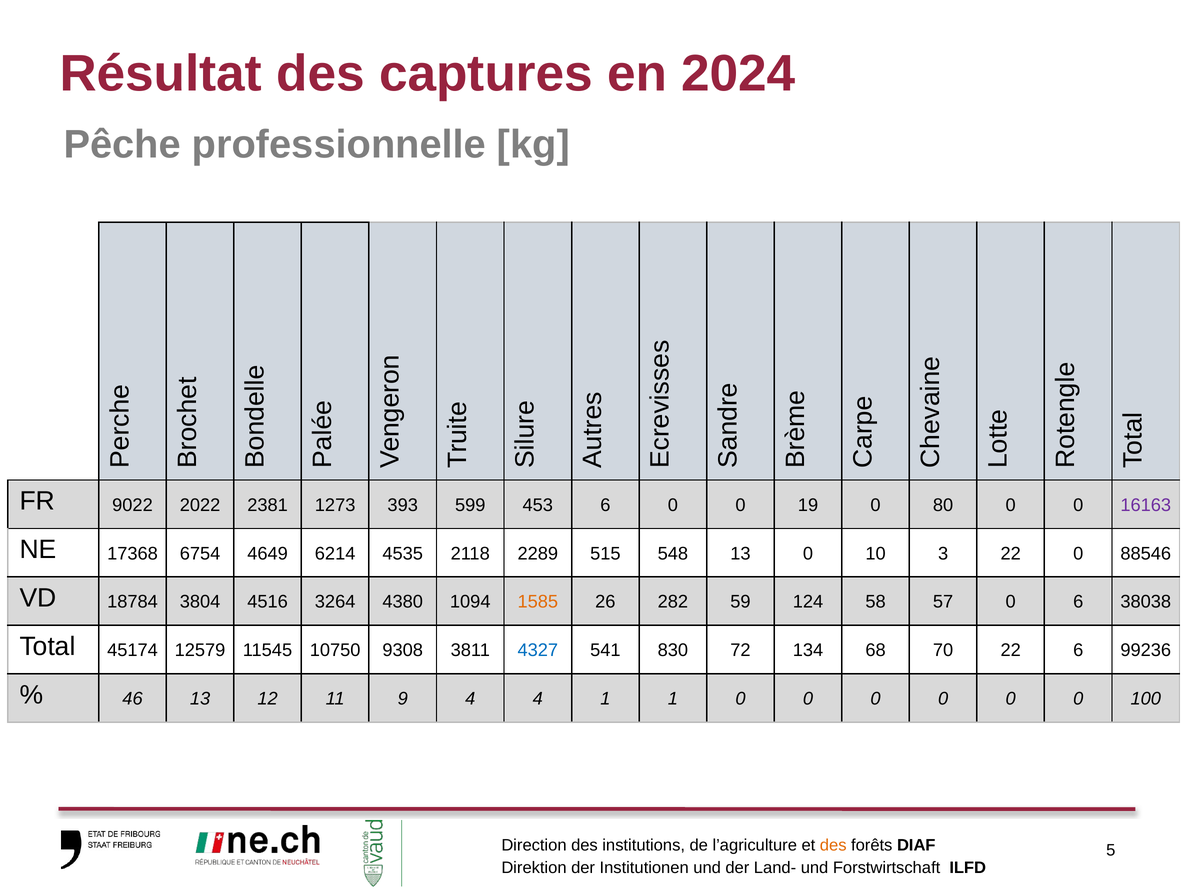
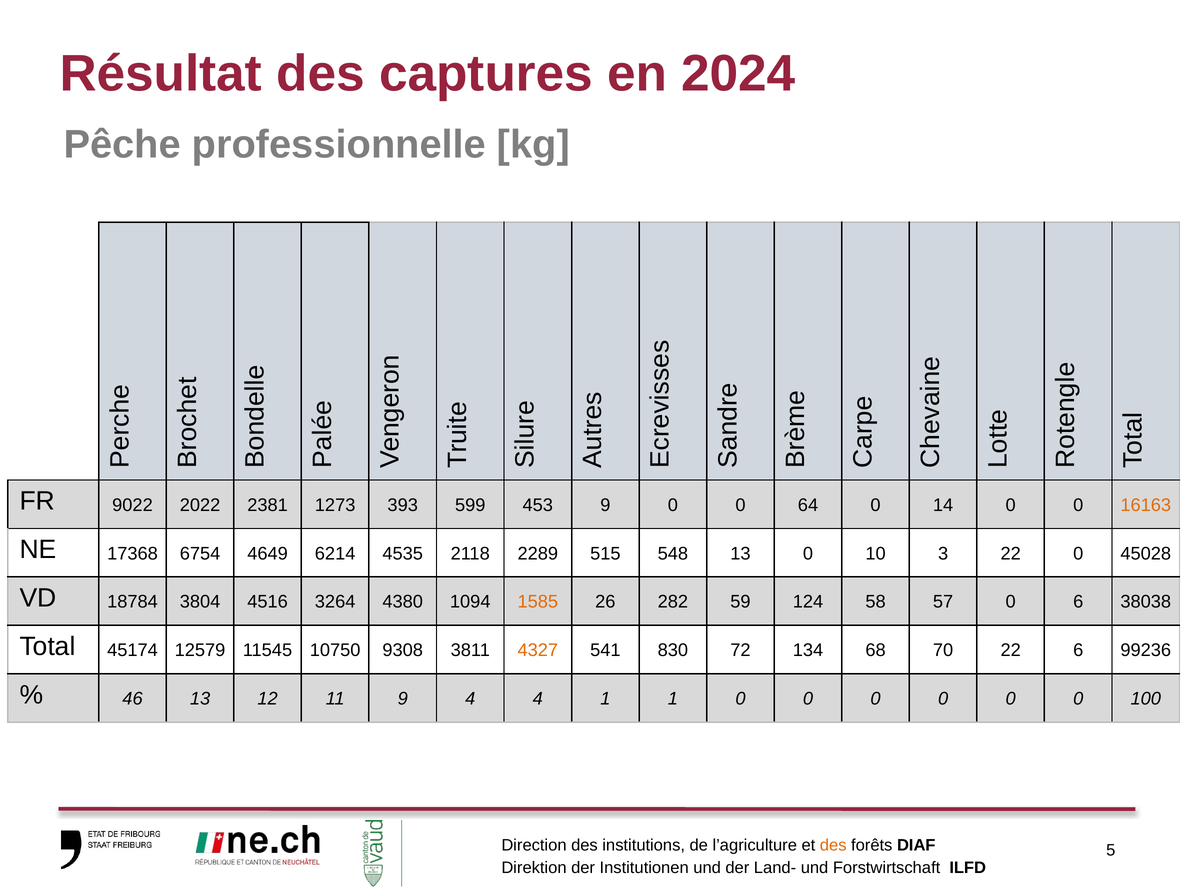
453 6: 6 -> 9
19: 19 -> 64
80: 80 -> 14
16163 colour: purple -> orange
88546: 88546 -> 45028
4327 colour: blue -> orange
